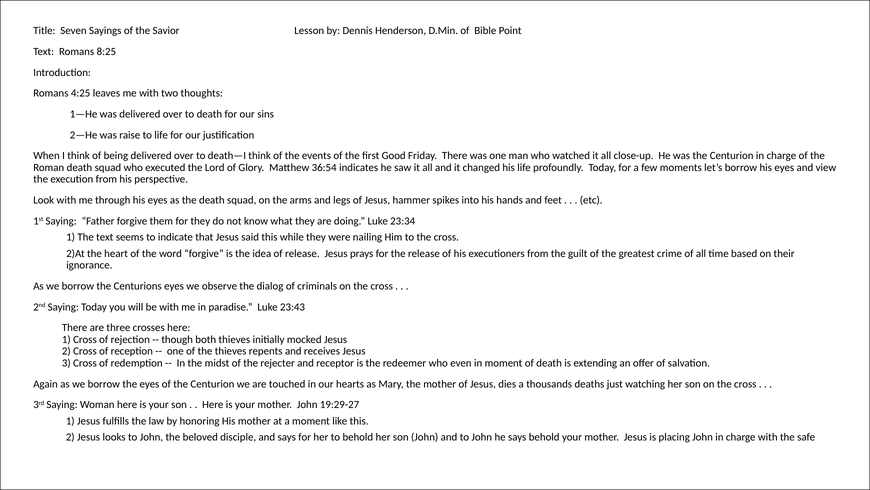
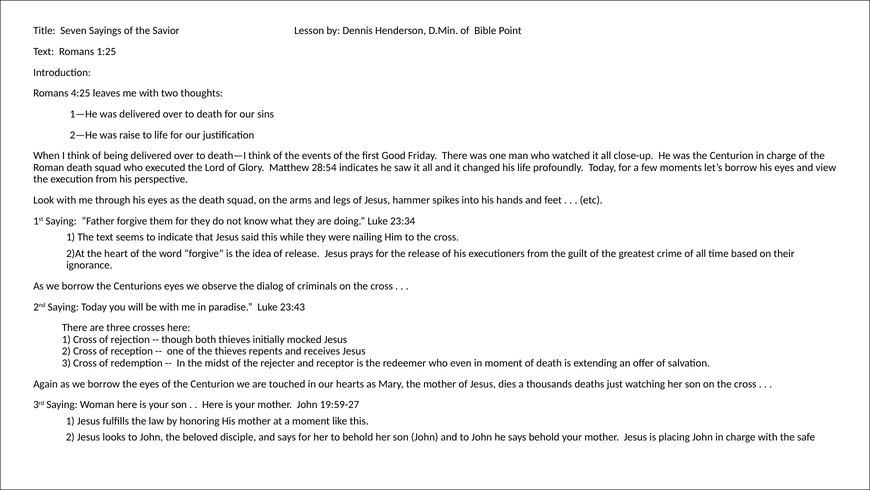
8:25: 8:25 -> 1:25
36:54: 36:54 -> 28:54
19:29-27: 19:29-27 -> 19:59-27
